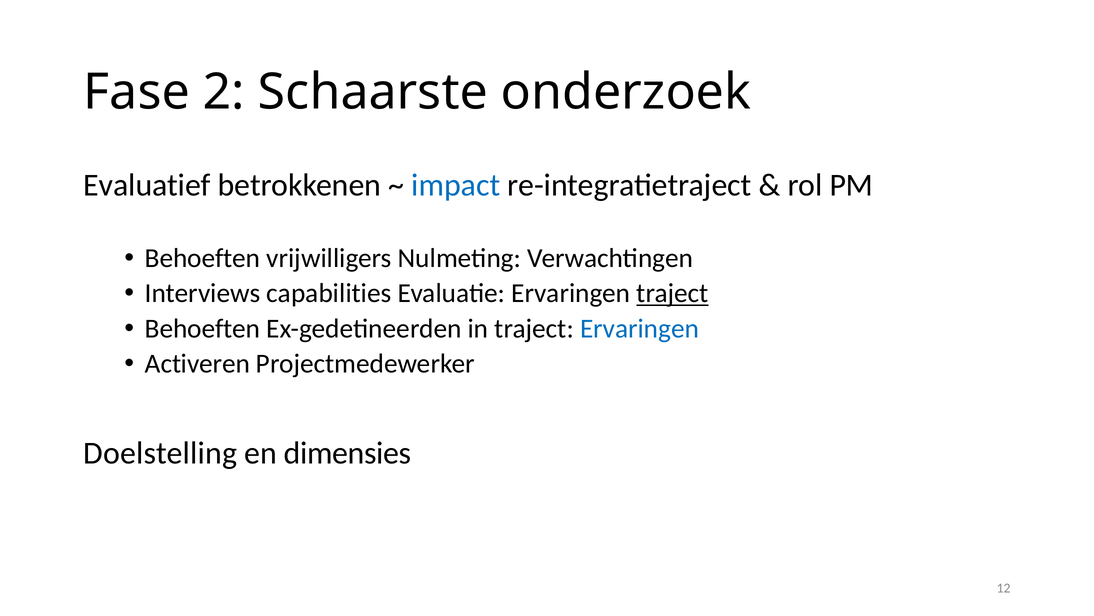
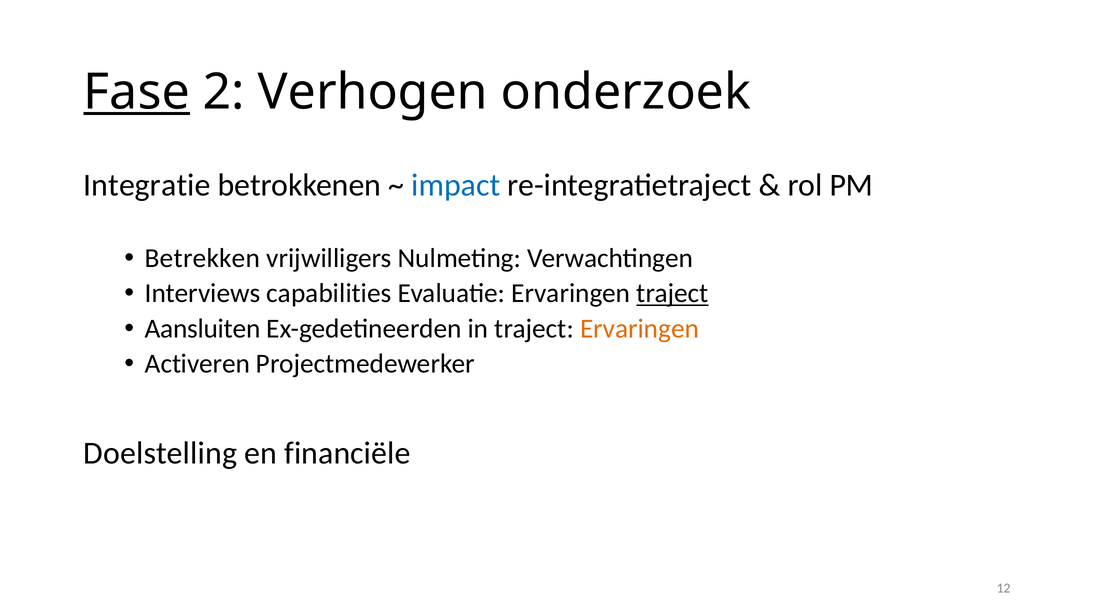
Fase underline: none -> present
Schaarste: Schaarste -> Verhogen
Evaluatief: Evaluatief -> Integratie
Behoeften at (203, 258): Behoeften -> Betrekken
Behoeften at (203, 328): Behoeften -> Aansluiten
Ervaringen at (639, 328) colour: blue -> orange
dimensies: dimensies -> financiële
